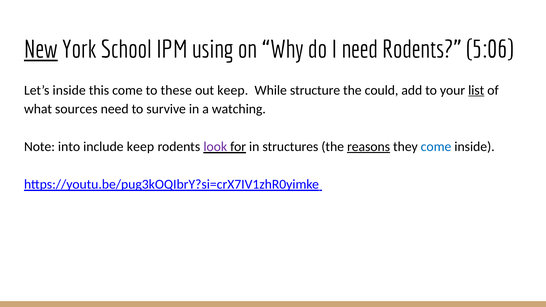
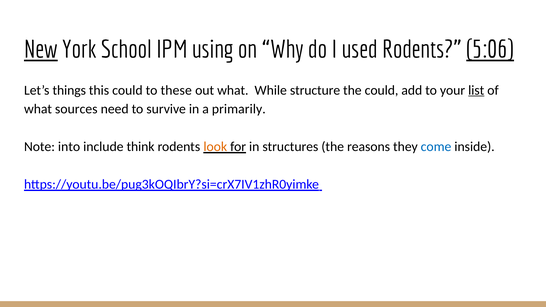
I need: need -> used
5:06 underline: none -> present
Let’s inside: inside -> things
this come: come -> could
out keep: keep -> what
watching: watching -> primarily
include keep: keep -> think
look colour: purple -> orange
reasons underline: present -> none
